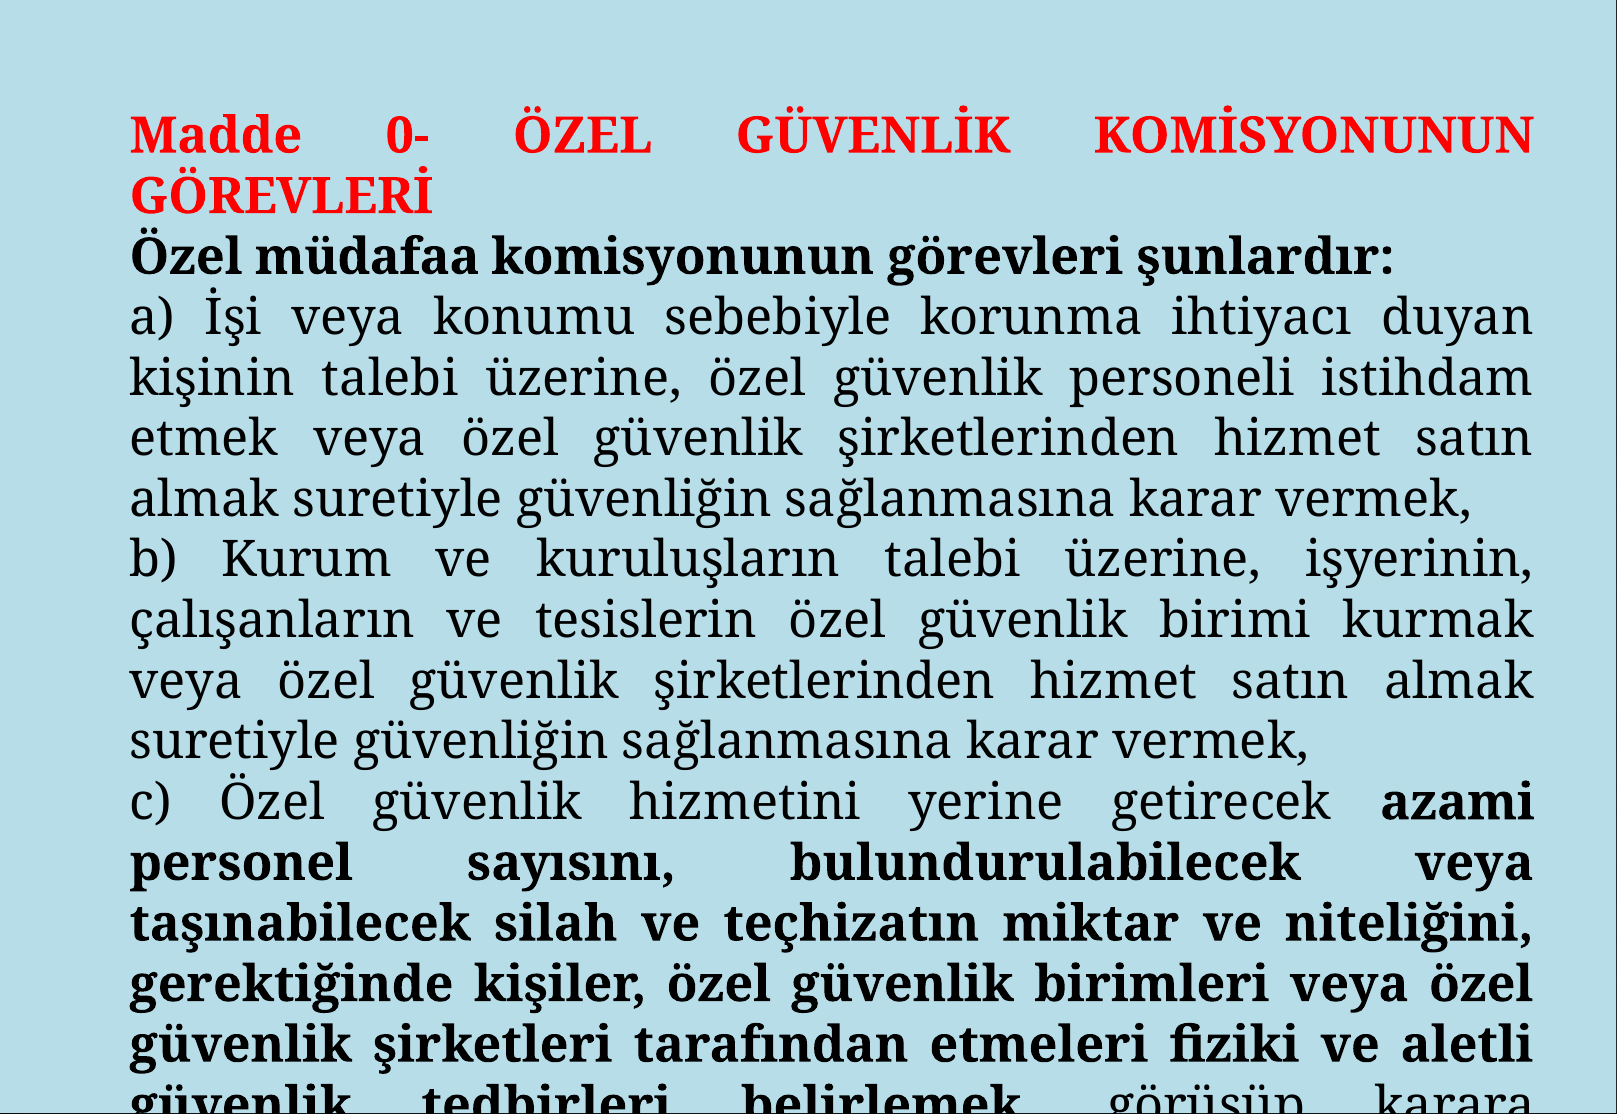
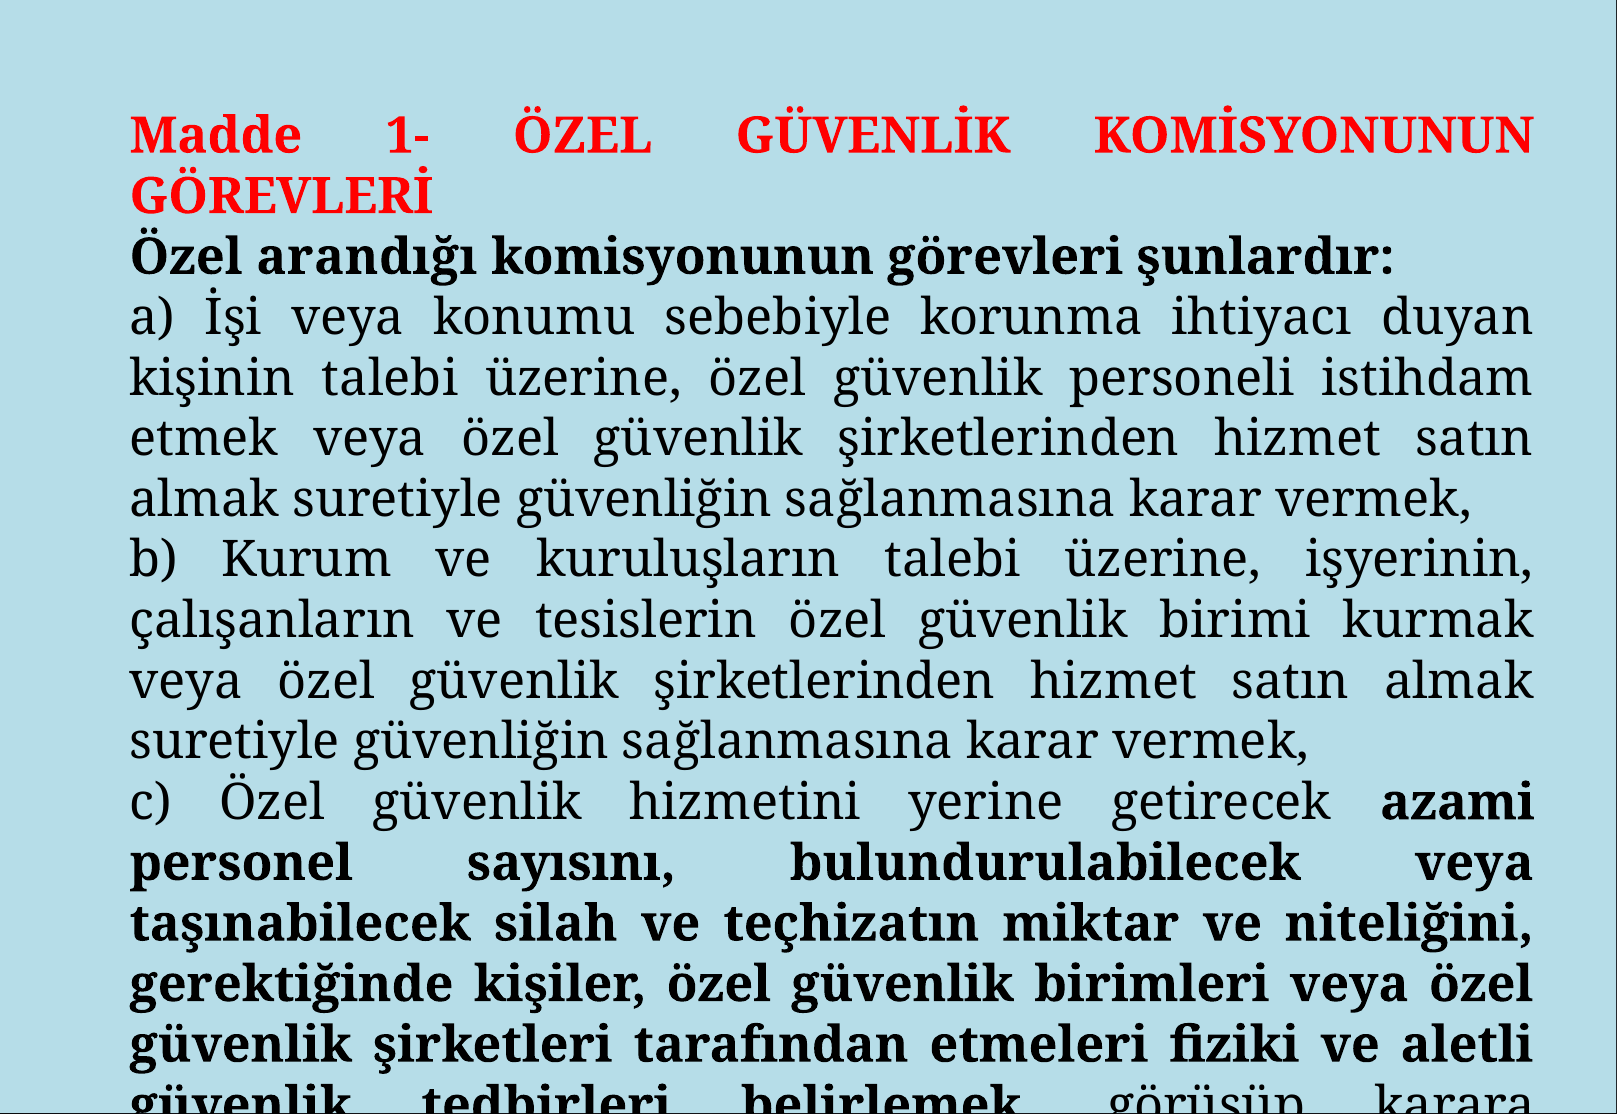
0-: 0- -> 1-
müdafaa: müdafaa -> arandığı
